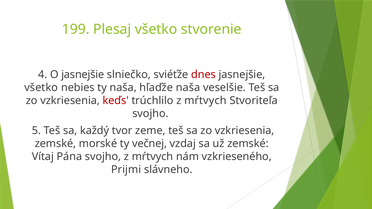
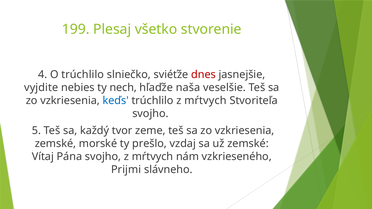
O jasnejšie: jasnejšie -> trúchlilo
všetko at (41, 88): všetko -> vyjdite
ty naša: naša -> nech
keďs colour: red -> blue
večnej: večnej -> prešlo
